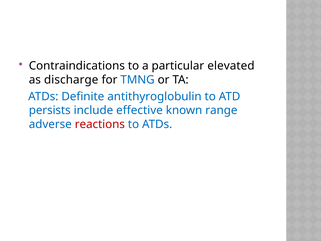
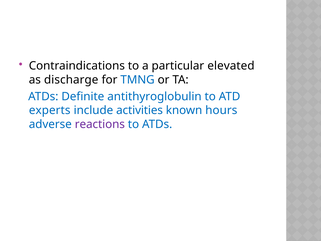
persists: persists -> experts
effective: effective -> activities
range: range -> hours
reactions colour: red -> purple
